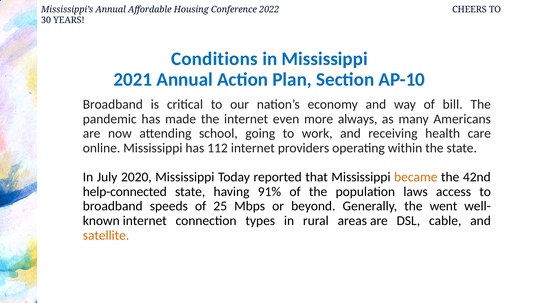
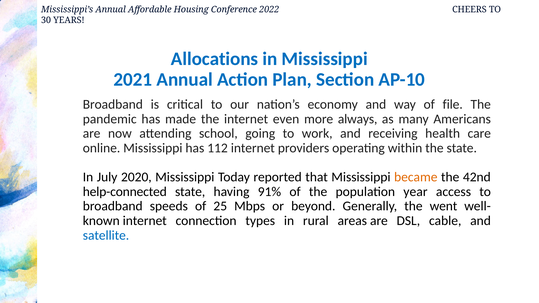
Conditions: Conditions -> Allocations
bill: bill -> file
laws: laws -> year
satellite colour: orange -> blue
